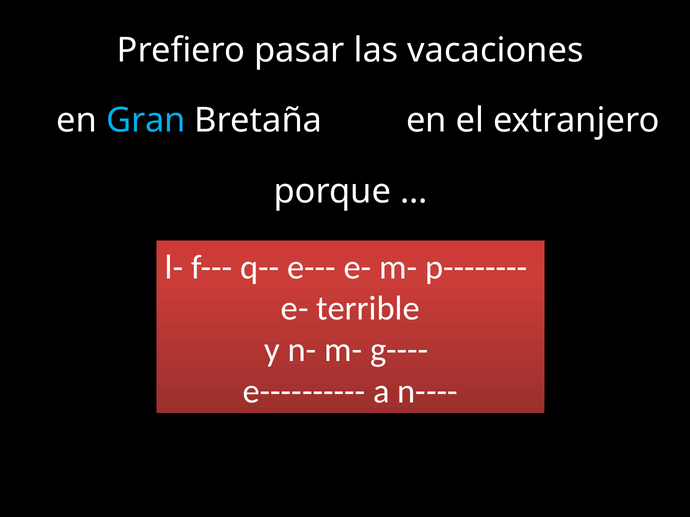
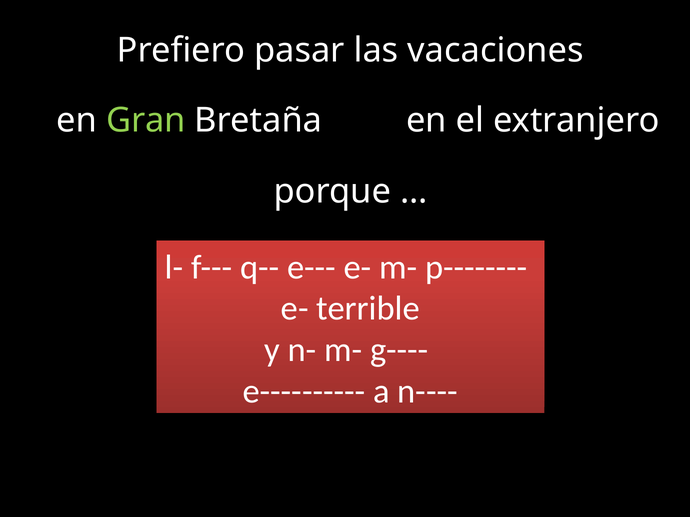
Gran colour: light blue -> light green
